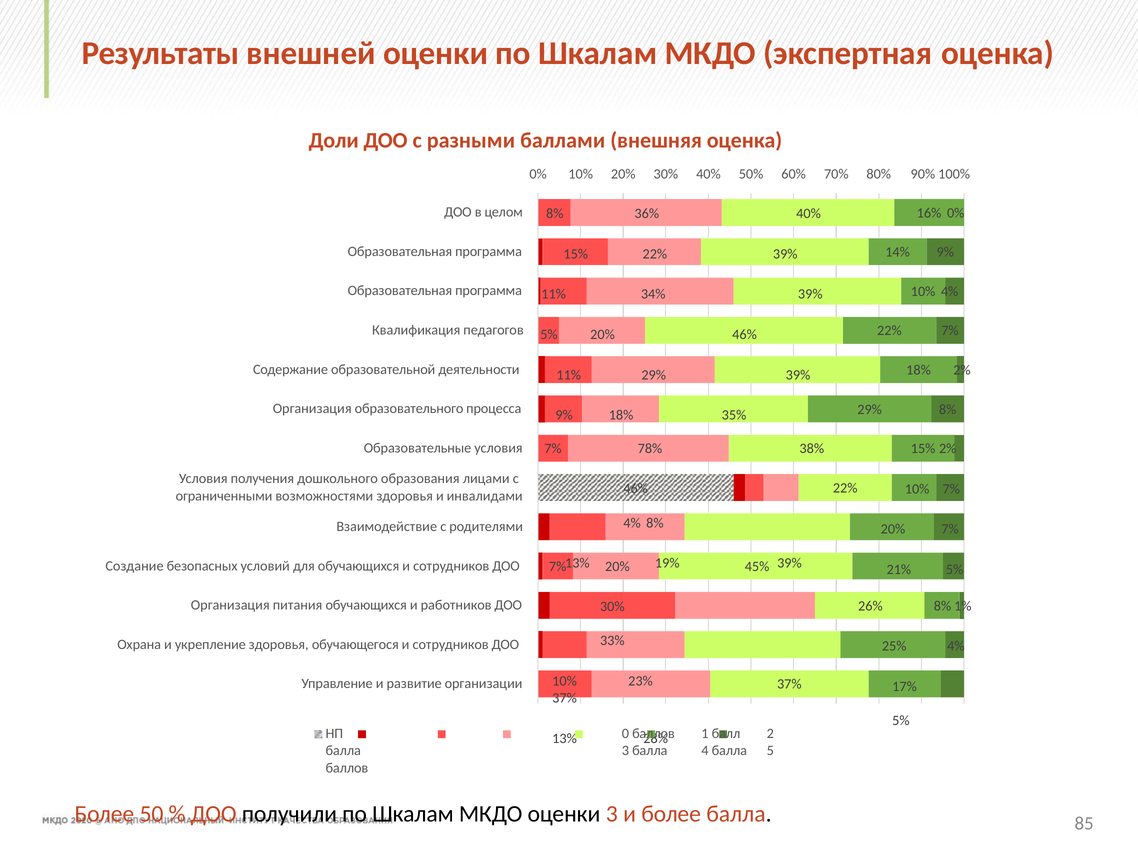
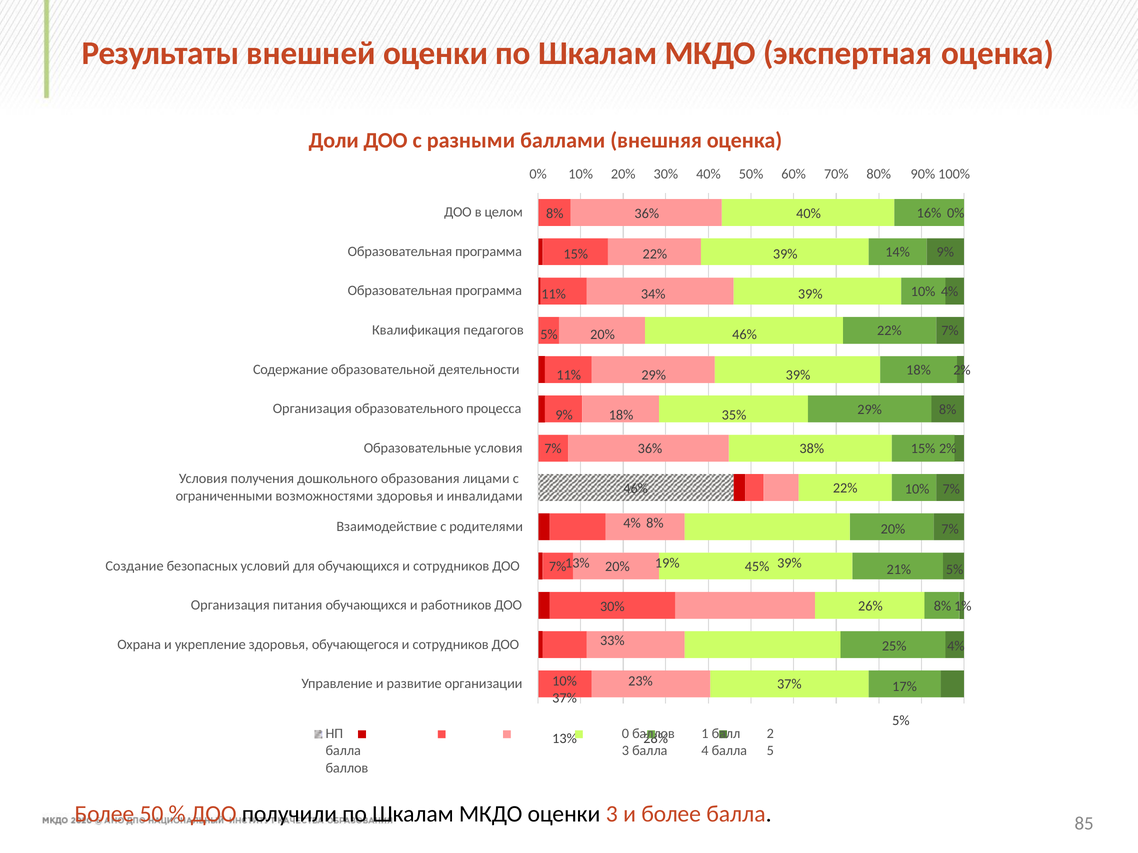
7% 78%: 78% -> 36%
